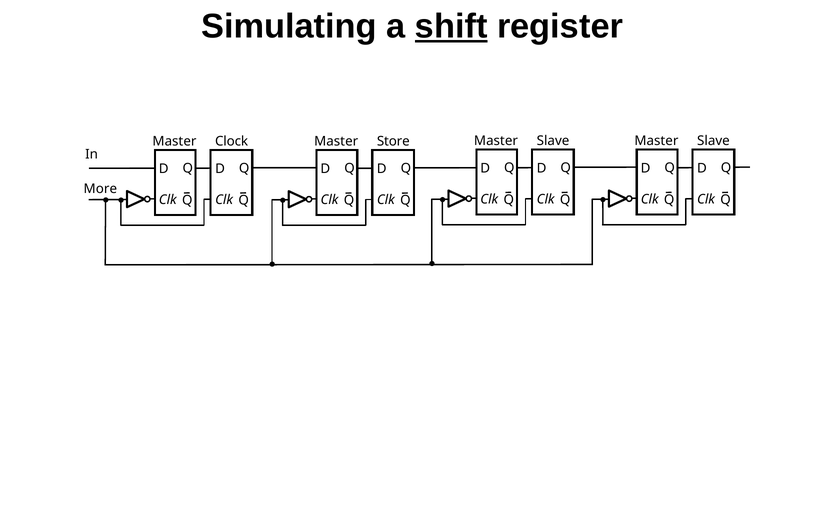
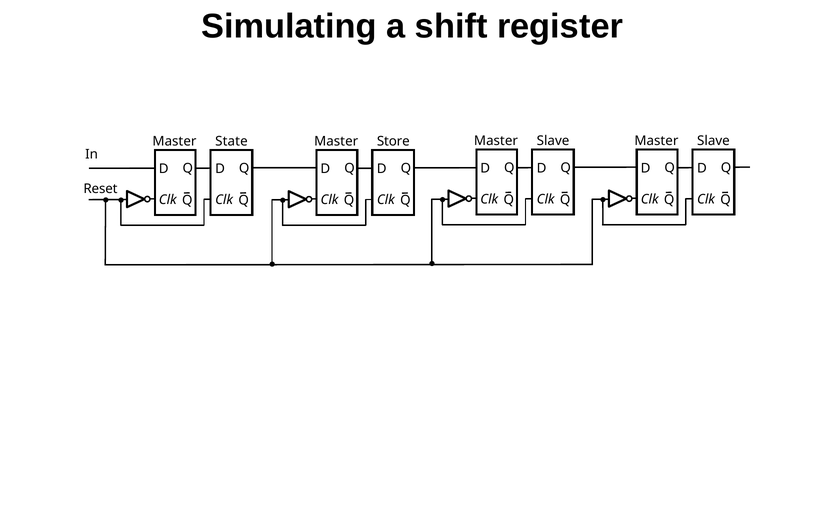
shift underline: present -> none
Clock: Clock -> State
More: More -> Reset
